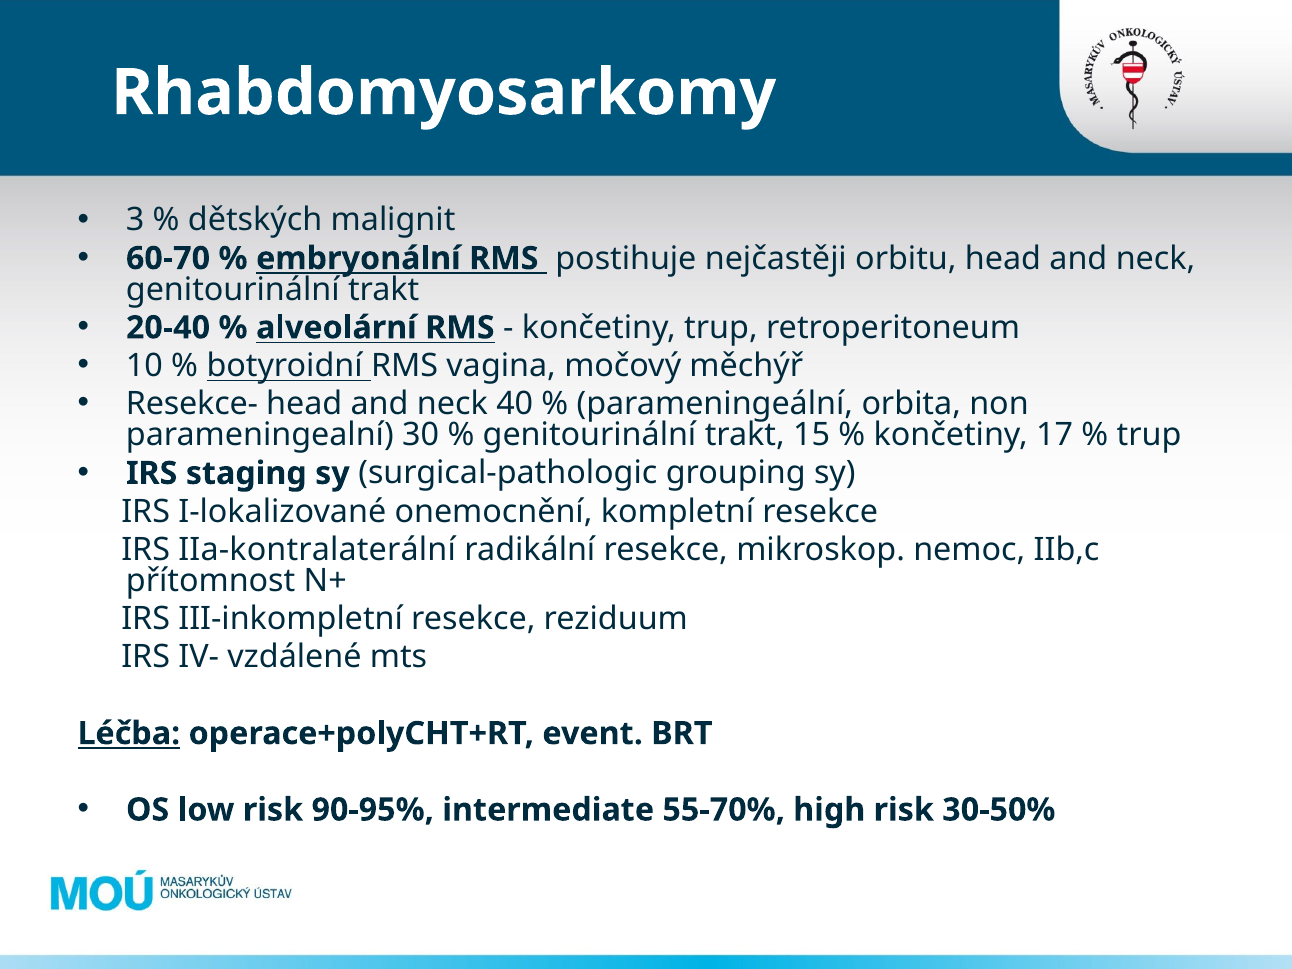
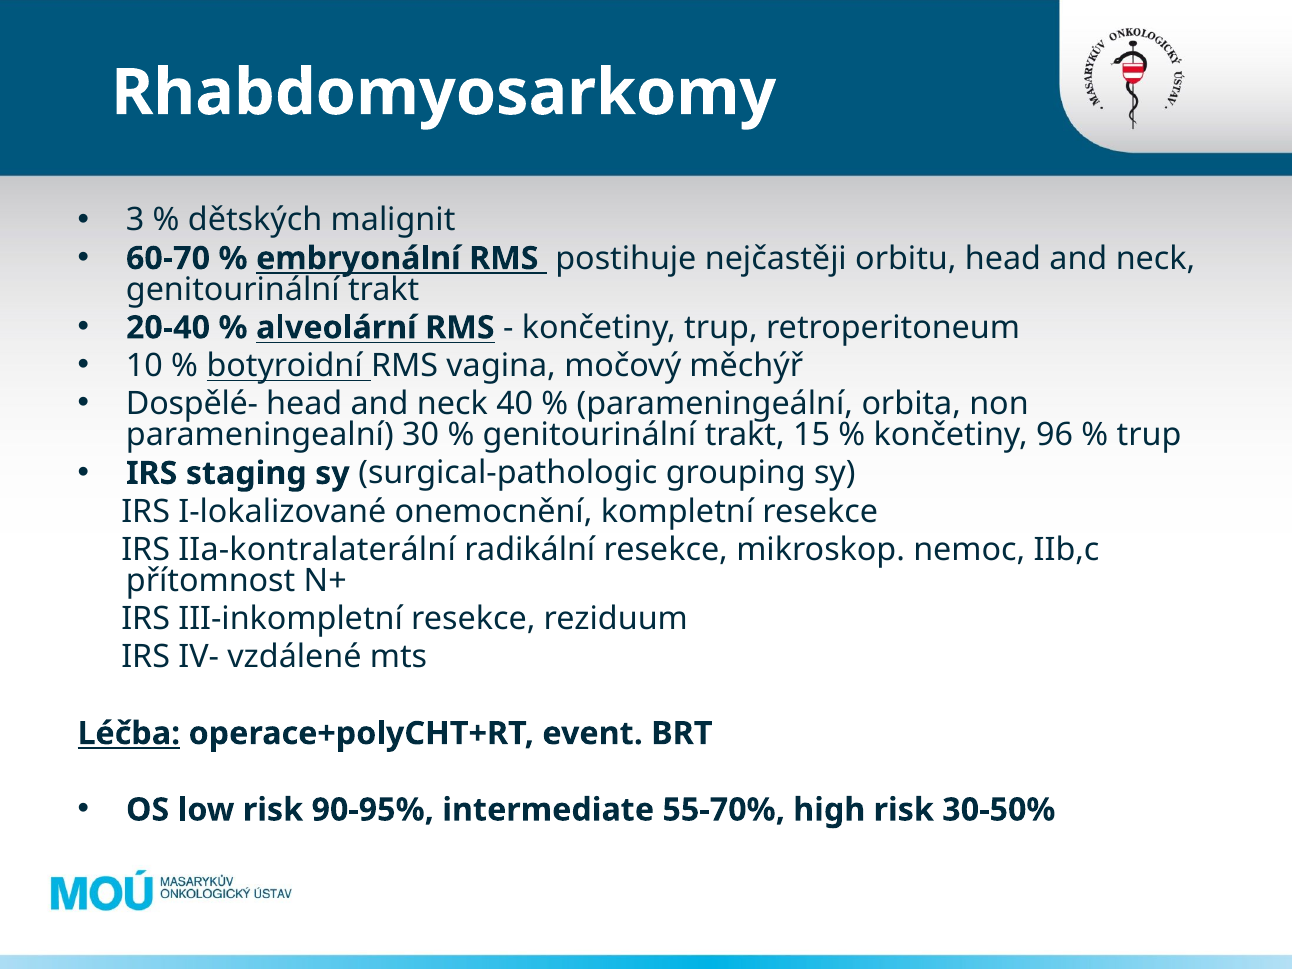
Resekce-: Resekce- -> Dospělé-
17: 17 -> 96
